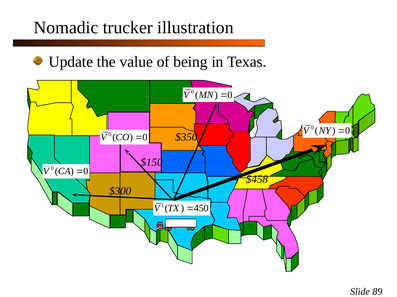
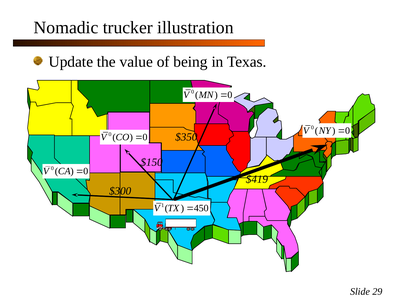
$458: $458 -> $419
89: 89 -> 29
